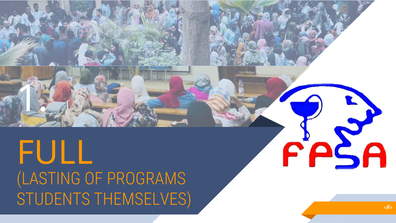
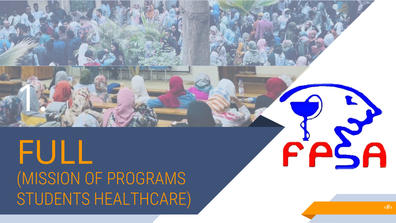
LASTING: LASTING -> MISSION
THEMSELVES: THEMSELVES -> HEALTHCARE
